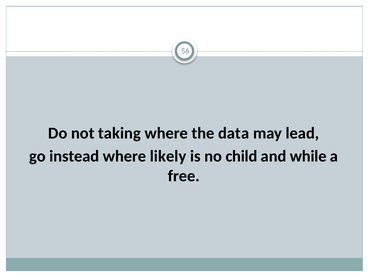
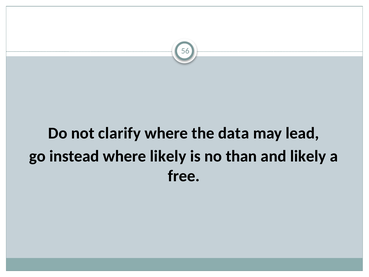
taking: taking -> clarify
child: child -> than
and while: while -> likely
